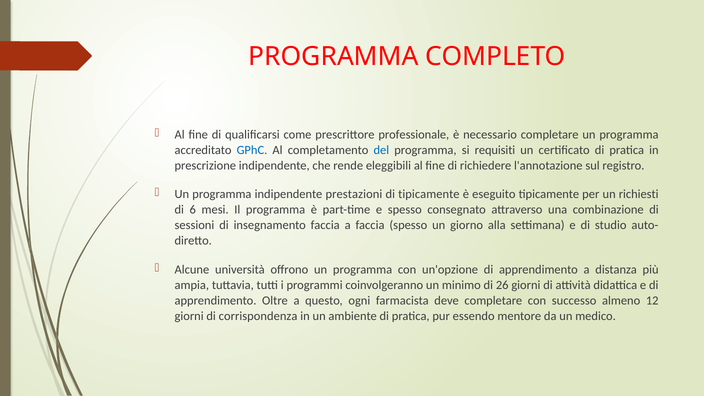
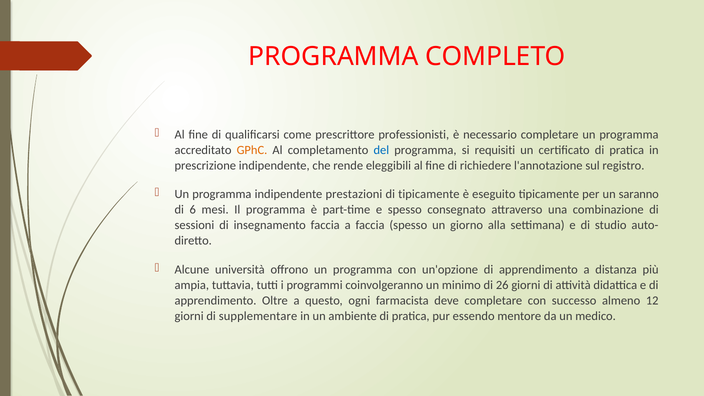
professionale: professionale -> professionisti
GPhC colour: blue -> orange
richiesti: richiesti -> saranno
corrispondenza: corrispondenza -> supplementare
